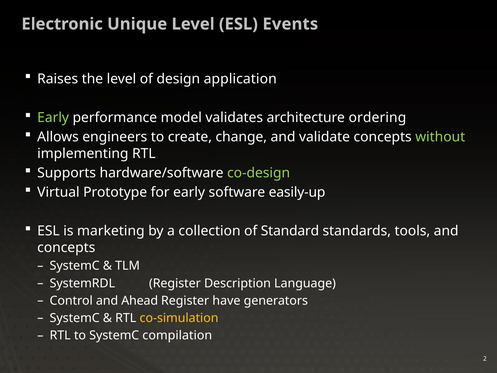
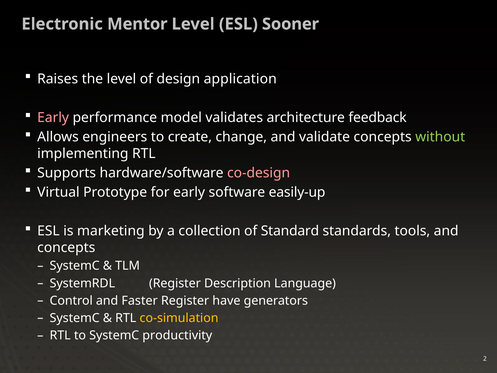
Unique: Unique -> Mentor
Events: Events -> Sooner
Early at (53, 118) colour: light green -> pink
ordering: ordering -> feedback
co-design colour: light green -> pink
Ahead: Ahead -> Faster
compilation: compilation -> productivity
